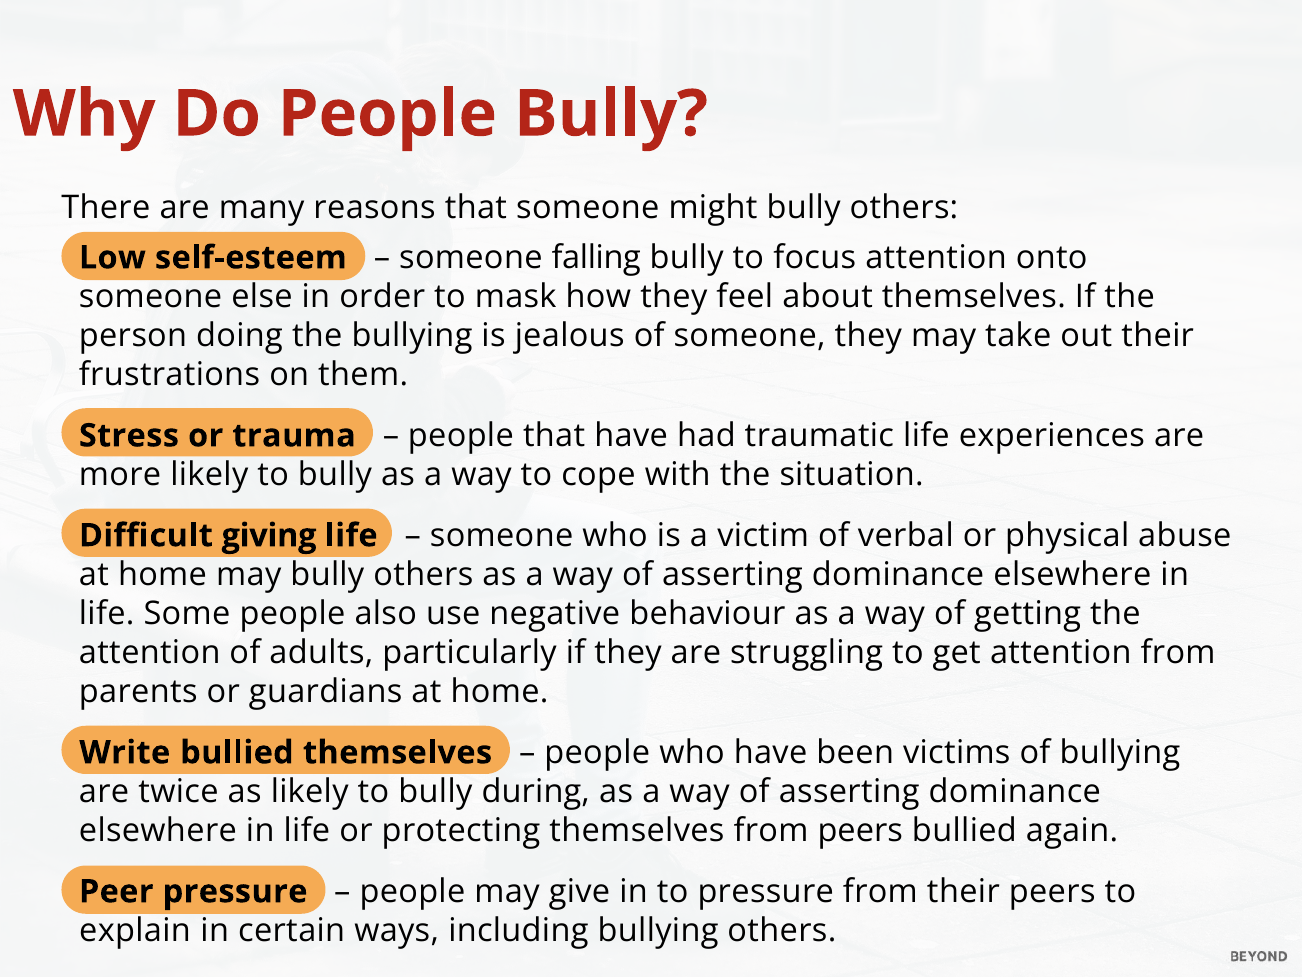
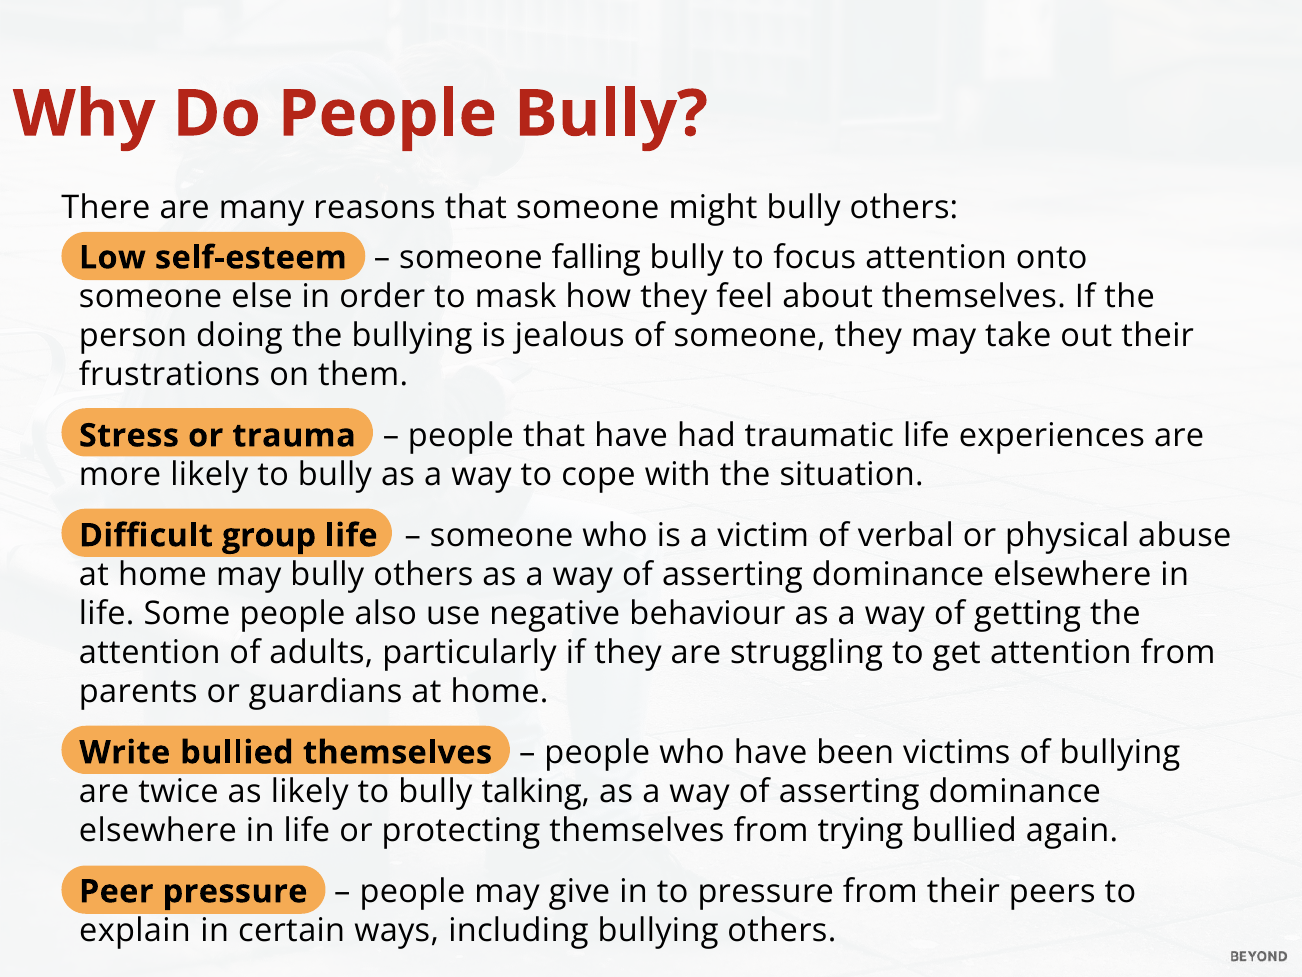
giving: giving -> group
during: during -> talking
from peers: peers -> trying
